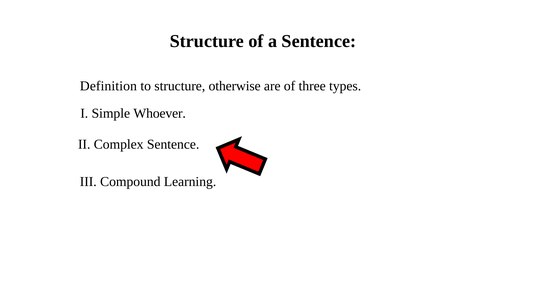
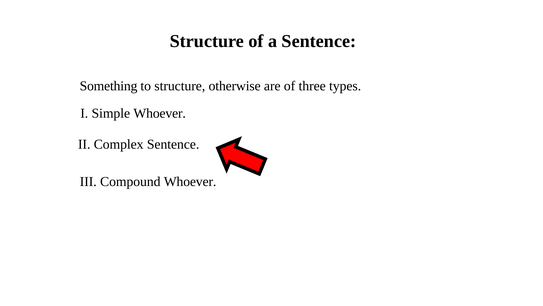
Definition: Definition -> Something
Compound Learning: Learning -> Whoever
